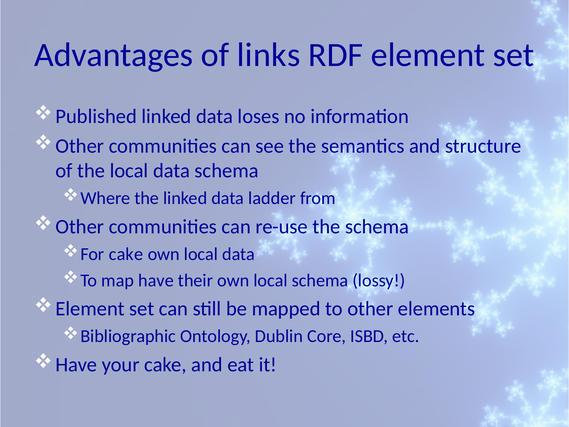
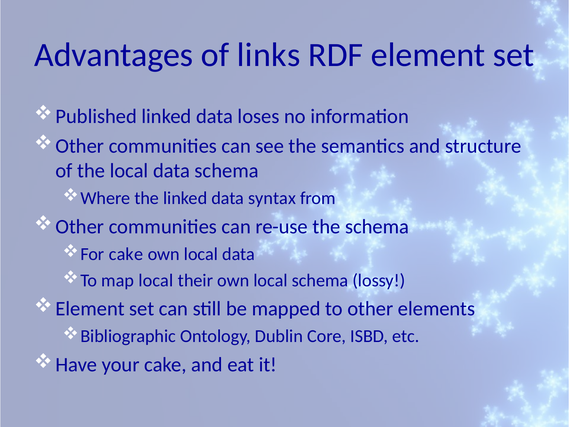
ladder: ladder -> syntax
map have: have -> local
